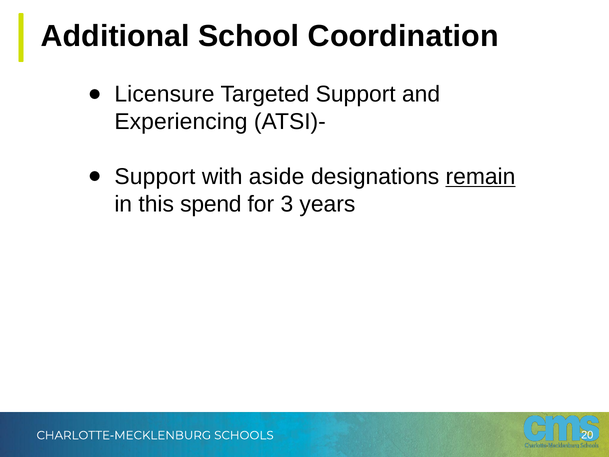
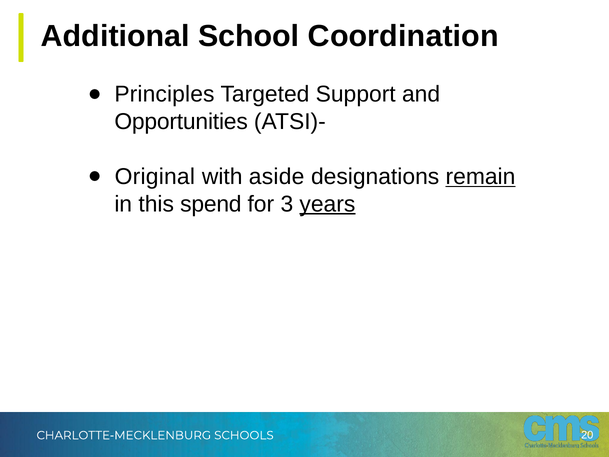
Licensure: Licensure -> Principles
Experiencing: Experiencing -> Opportunities
Support at (155, 177): Support -> Original
years underline: none -> present
